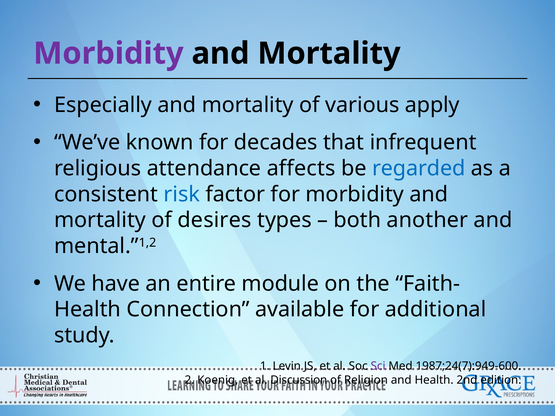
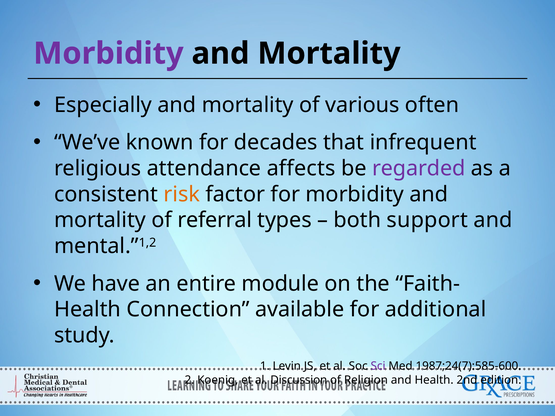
apply: apply -> often
regarded colour: blue -> purple
risk colour: blue -> orange
desires: desires -> referral
another: another -> support
1987;24(7):949-600: 1987;24(7):949-600 -> 1987;24(7):585-600
